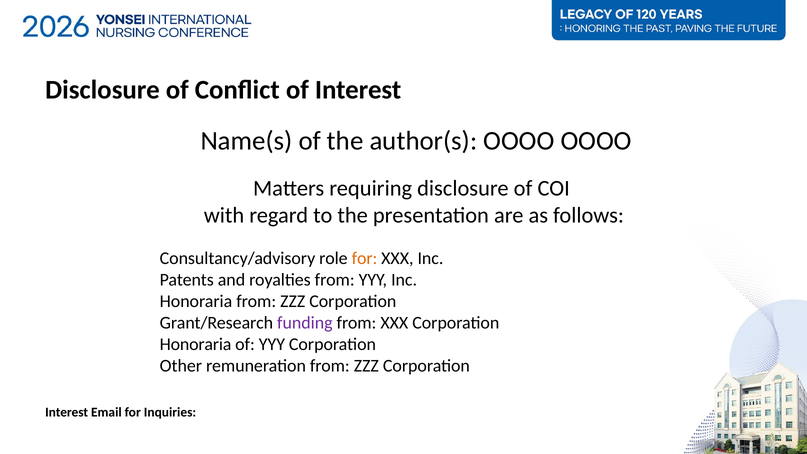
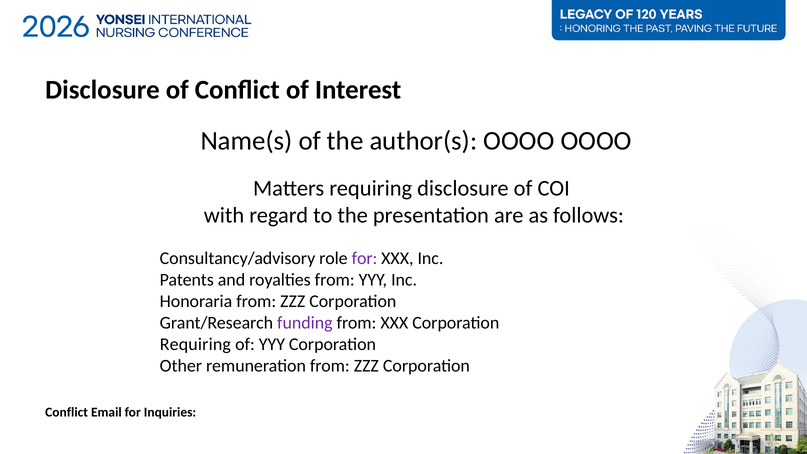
for at (365, 258) colour: orange -> purple
Honoraria at (196, 344): Honoraria -> Requiring
Interest at (67, 412): Interest -> Conflict
